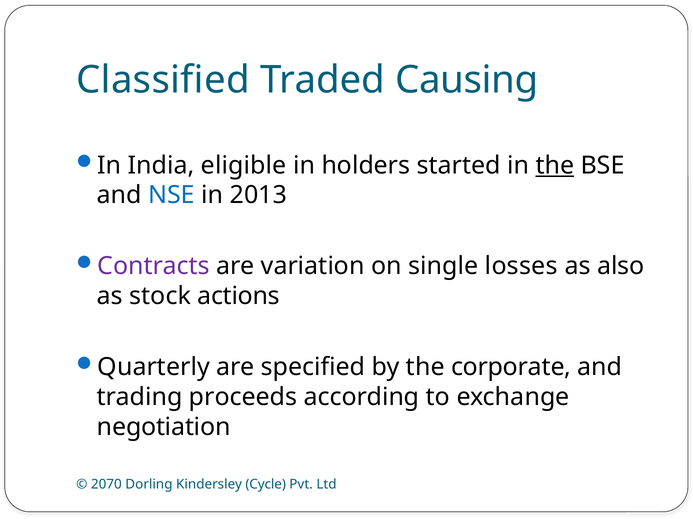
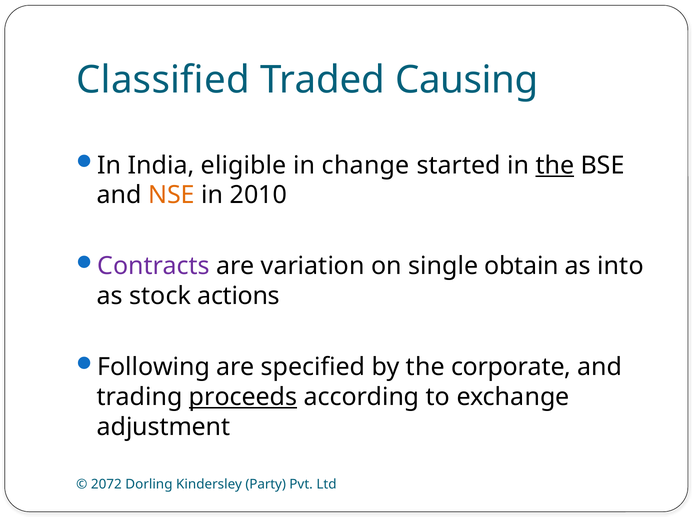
holders: holders -> change
NSE colour: blue -> orange
2013: 2013 -> 2010
losses: losses -> obtain
also: also -> into
Quarterly: Quarterly -> Following
proceeds underline: none -> present
negotiation: negotiation -> adjustment
2070: 2070 -> 2072
Cycle: Cycle -> Party
